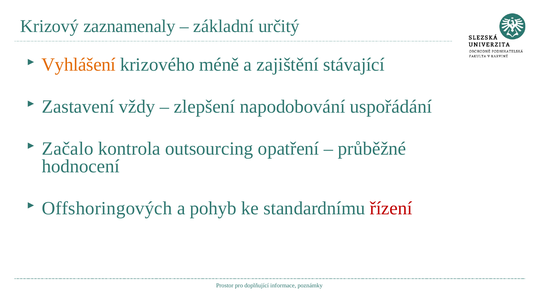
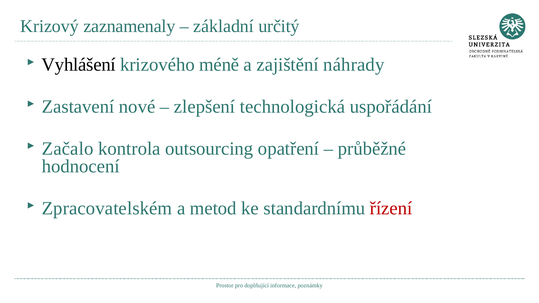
Vyhlášení colour: orange -> black
stávající: stávající -> náhrady
vždy: vždy -> nové
napodobování: napodobování -> technologická
Offshoringových: Offshoringových -> Zpracovatelském
pohyb: pohyb -> metod
